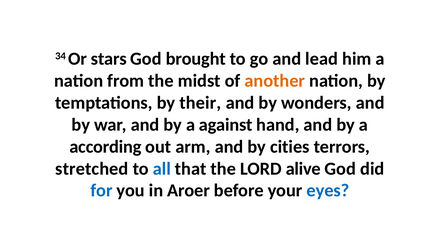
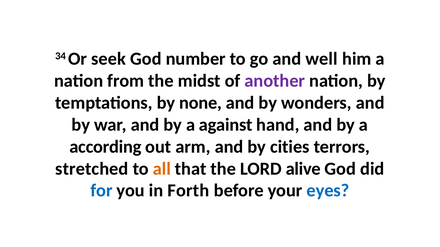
stars: stars -> seek
brought: brought -> number
lead: lead -> well
another colour: orange -> purple
their: their -> none
all colour: blue -> orange
Aroer: Aroer -> Forth
